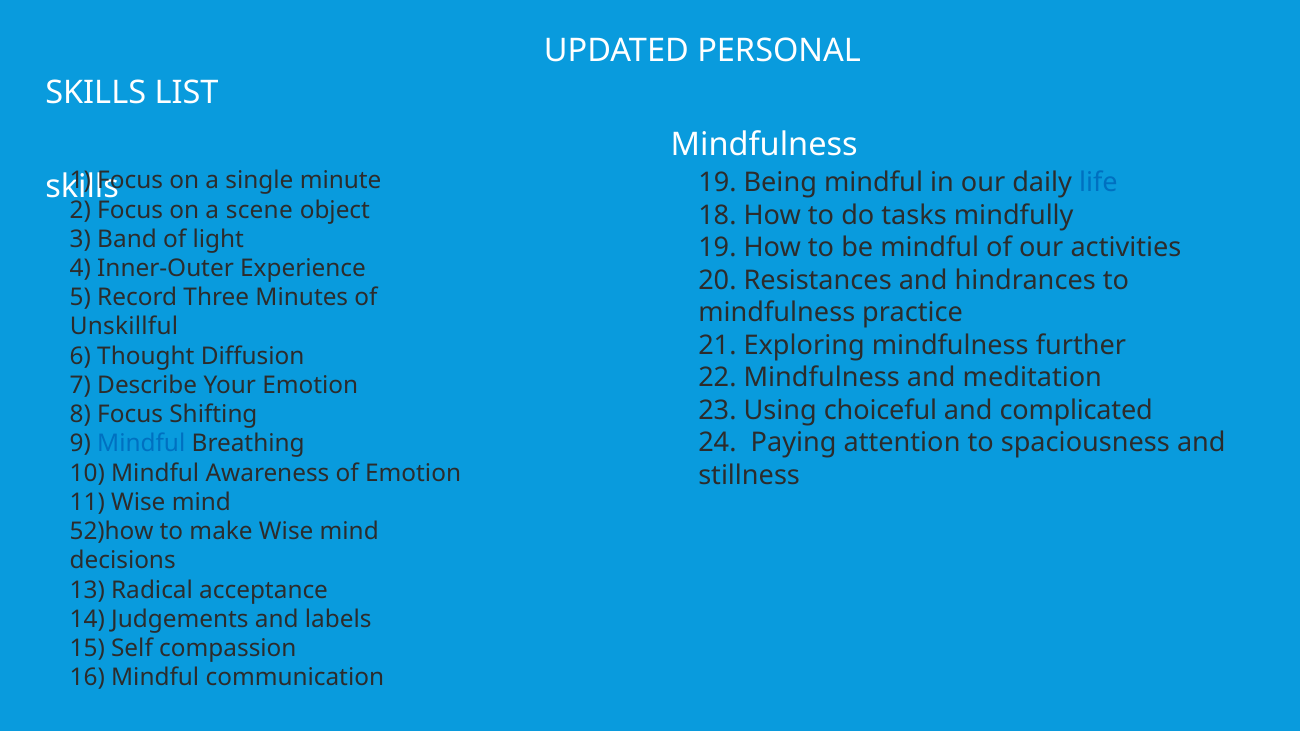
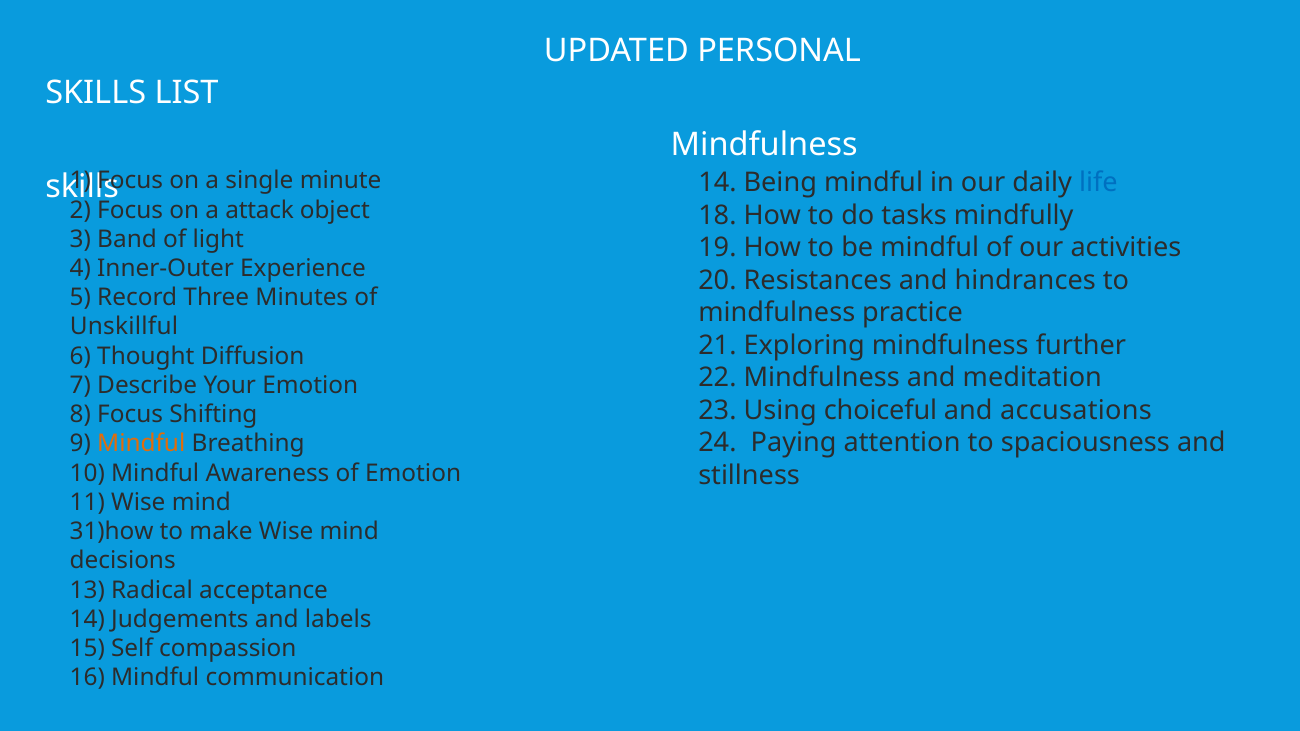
19 at (717, 183): 19 -> 14
scene: scene -> attack
complicated: complicated -> accusations
Mindful at (141, 444) colour: blue -> orange
52)how: 52)how -> 31)how
